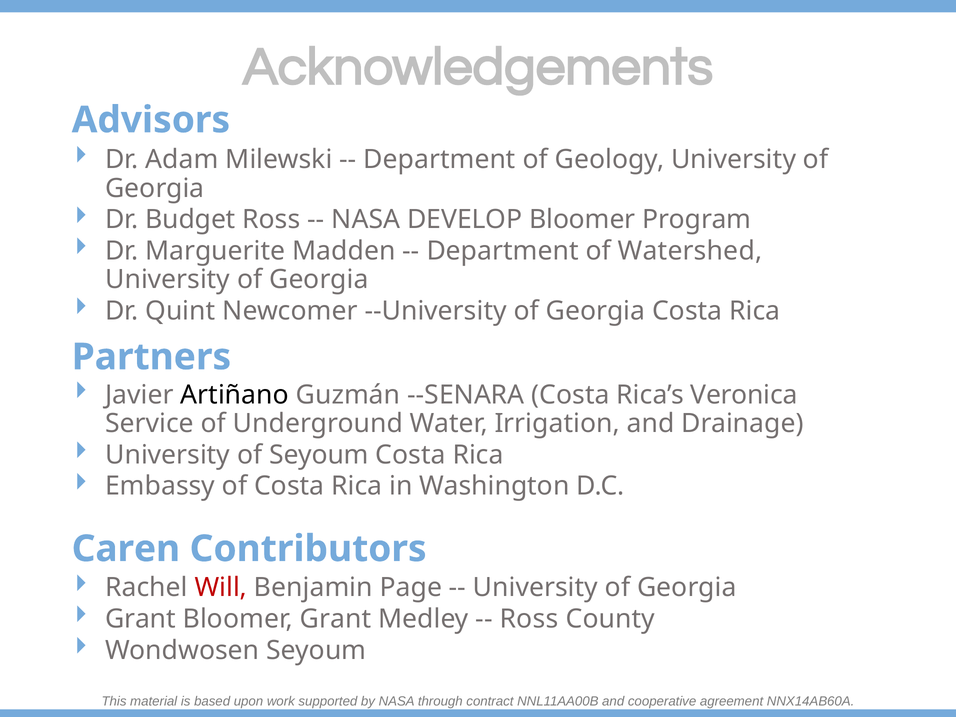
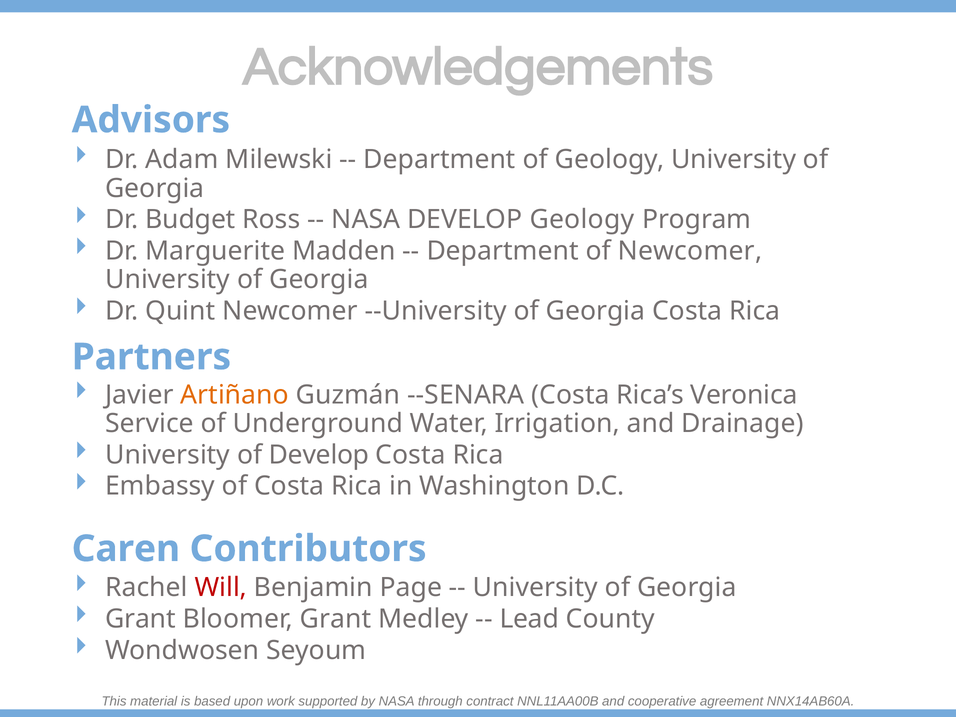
DEVELOP Bloomer: Bloomer -> Geology
of Watershed: Watershed -> Newcomer
Artiñano colour: black -> orange
of Seyoum: Seyoum -> Develop
Ross at (529, 619): Ross -> Lead
